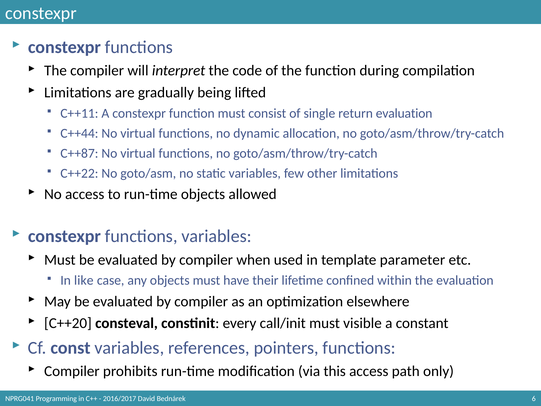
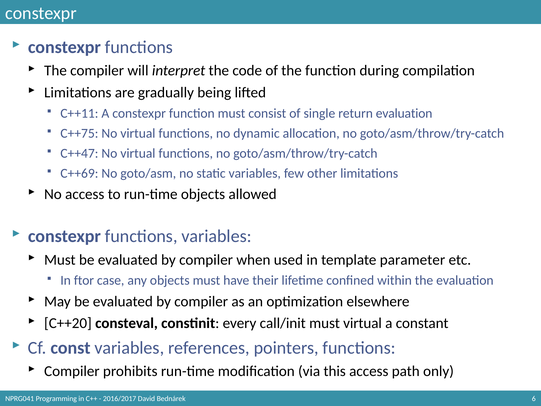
C++44: C++44 -> C++75
C++87: C++87 -> C++47
C++22: C++22 -> C++69
like: like -> ftor
must visible: visible -> virtual
